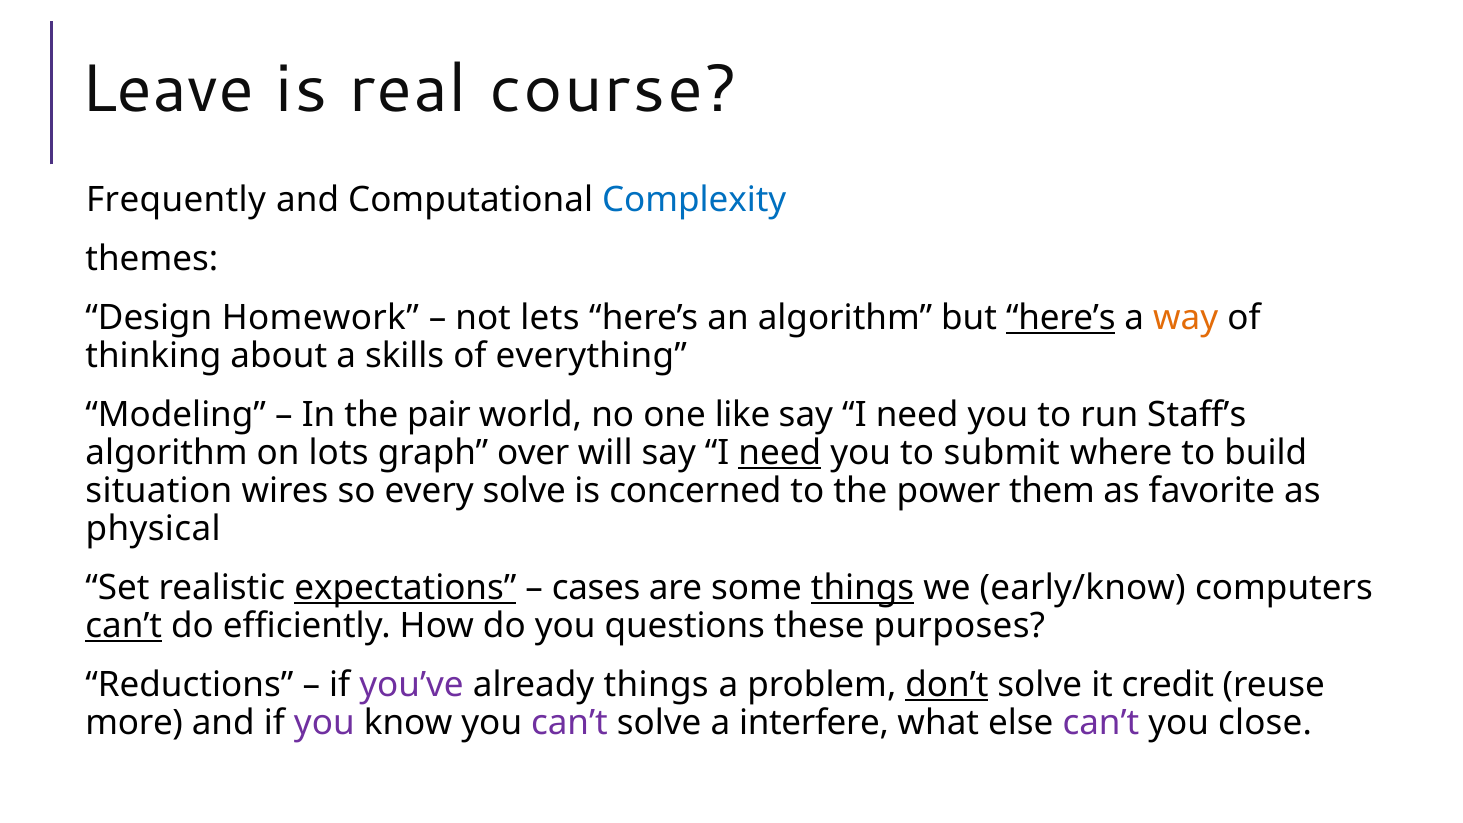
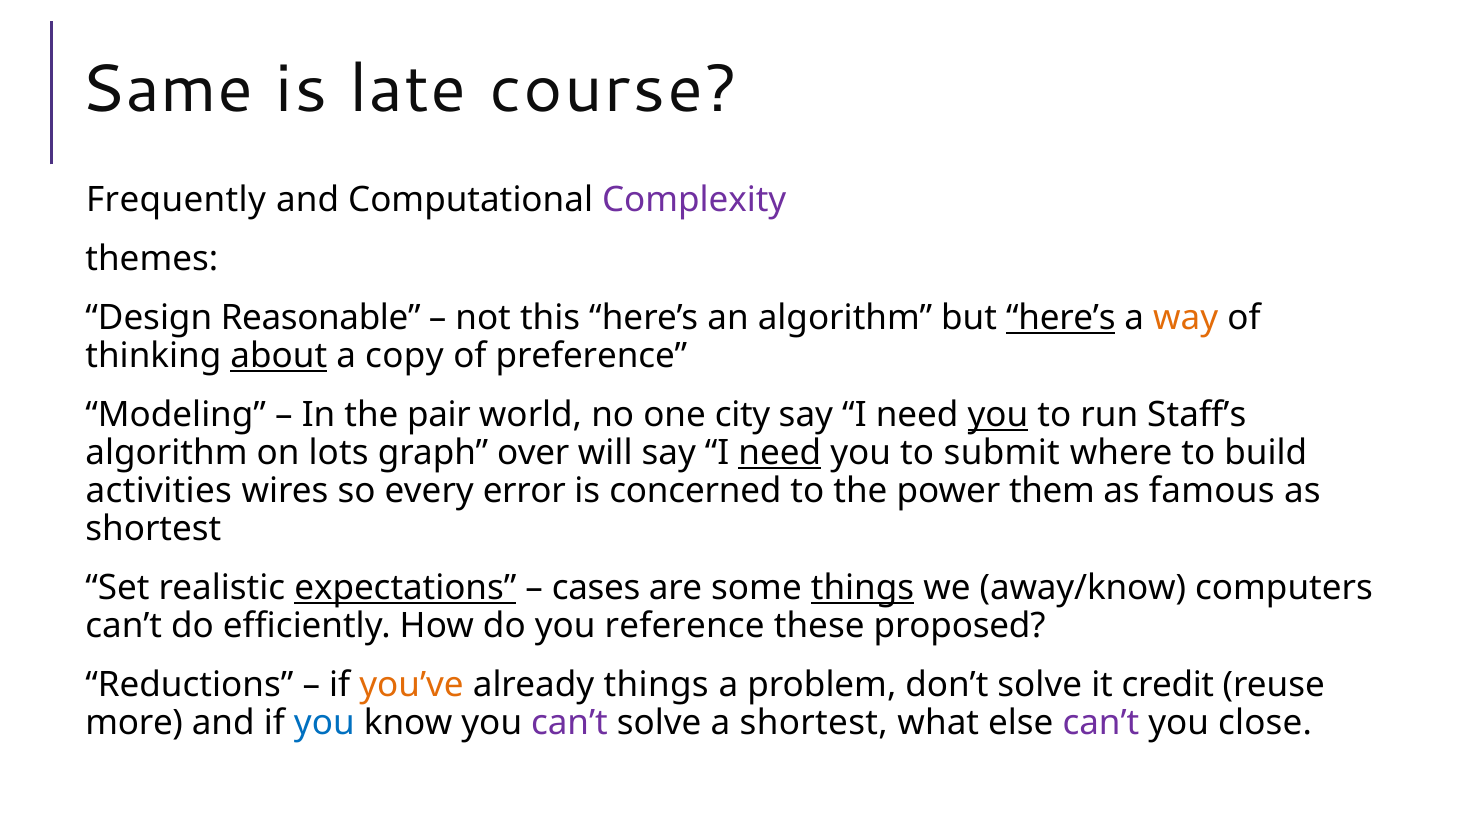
Leave: Leave -> Same
real: real -> late
Complexity colour: blue -> purple
Homework: Homework -> Reasonable
lets: lets -> this
about underline: none -> present
skills: skills -> copy
everything: everything -> preference
like: like -> city
you at (998, 415) underline: none -> present
situation: situation -> activities
every solve: solve -> error
favorite: favorite -> famous
physical at (153, 529): physical -> shortest
early/know: early/know -> away/know
can’t at (124, 626) underline: present -> none
questions: questions -> reference
purposes: purposes -> proposed
you’ve colour: purple -> orange
don’t underline: present -> none
you at (324, 723) colour: purple -> blue
a interfere: interfere -> shortest
